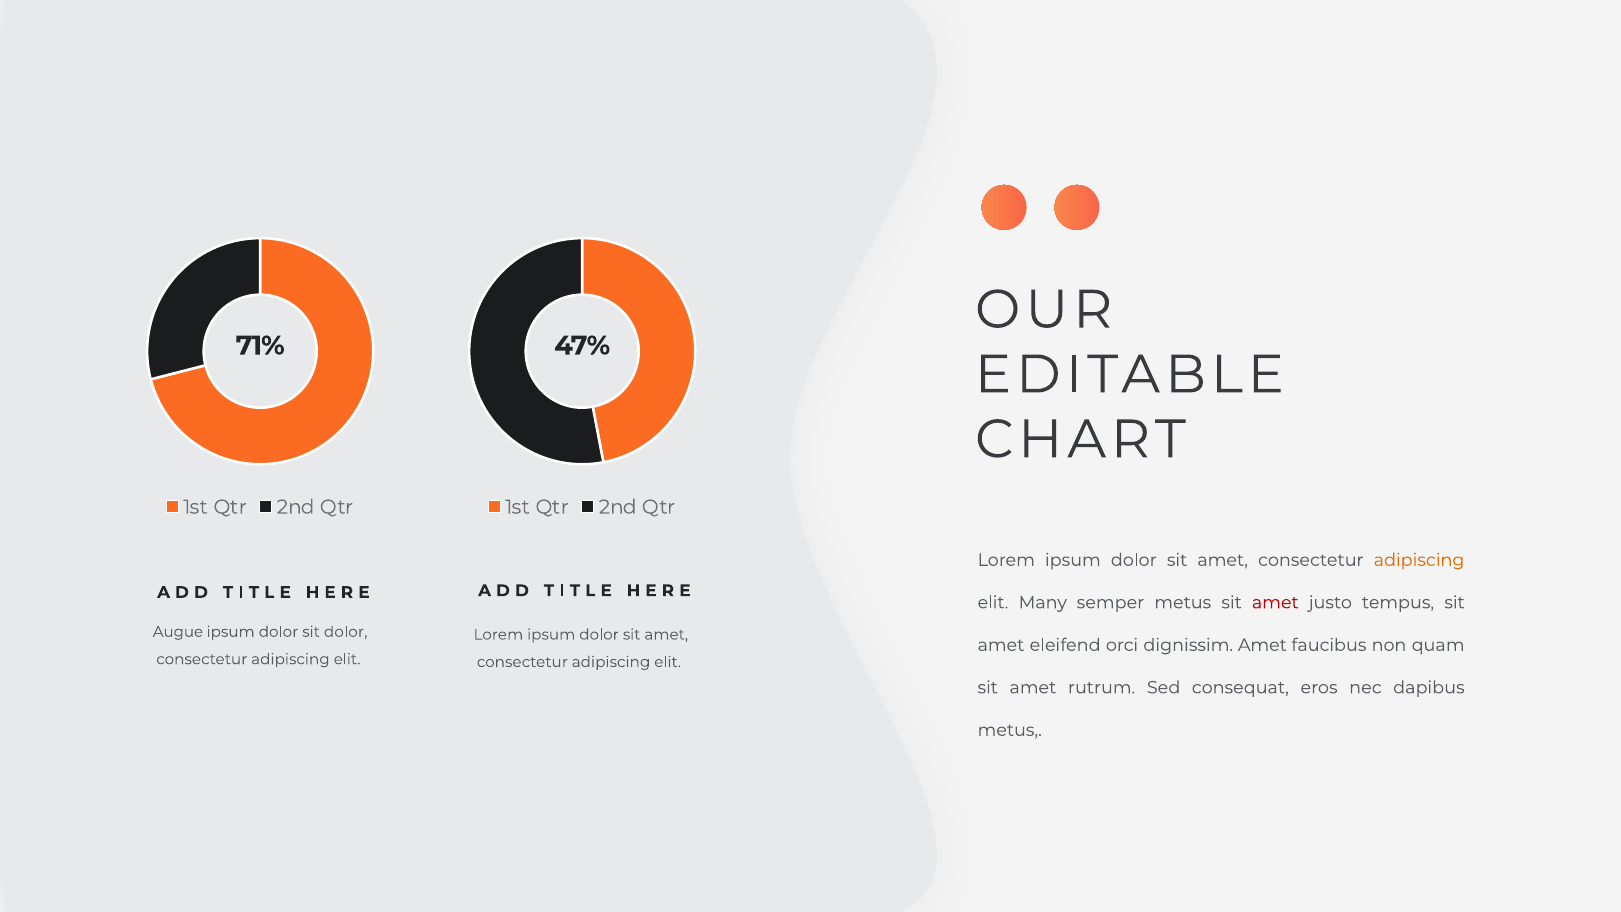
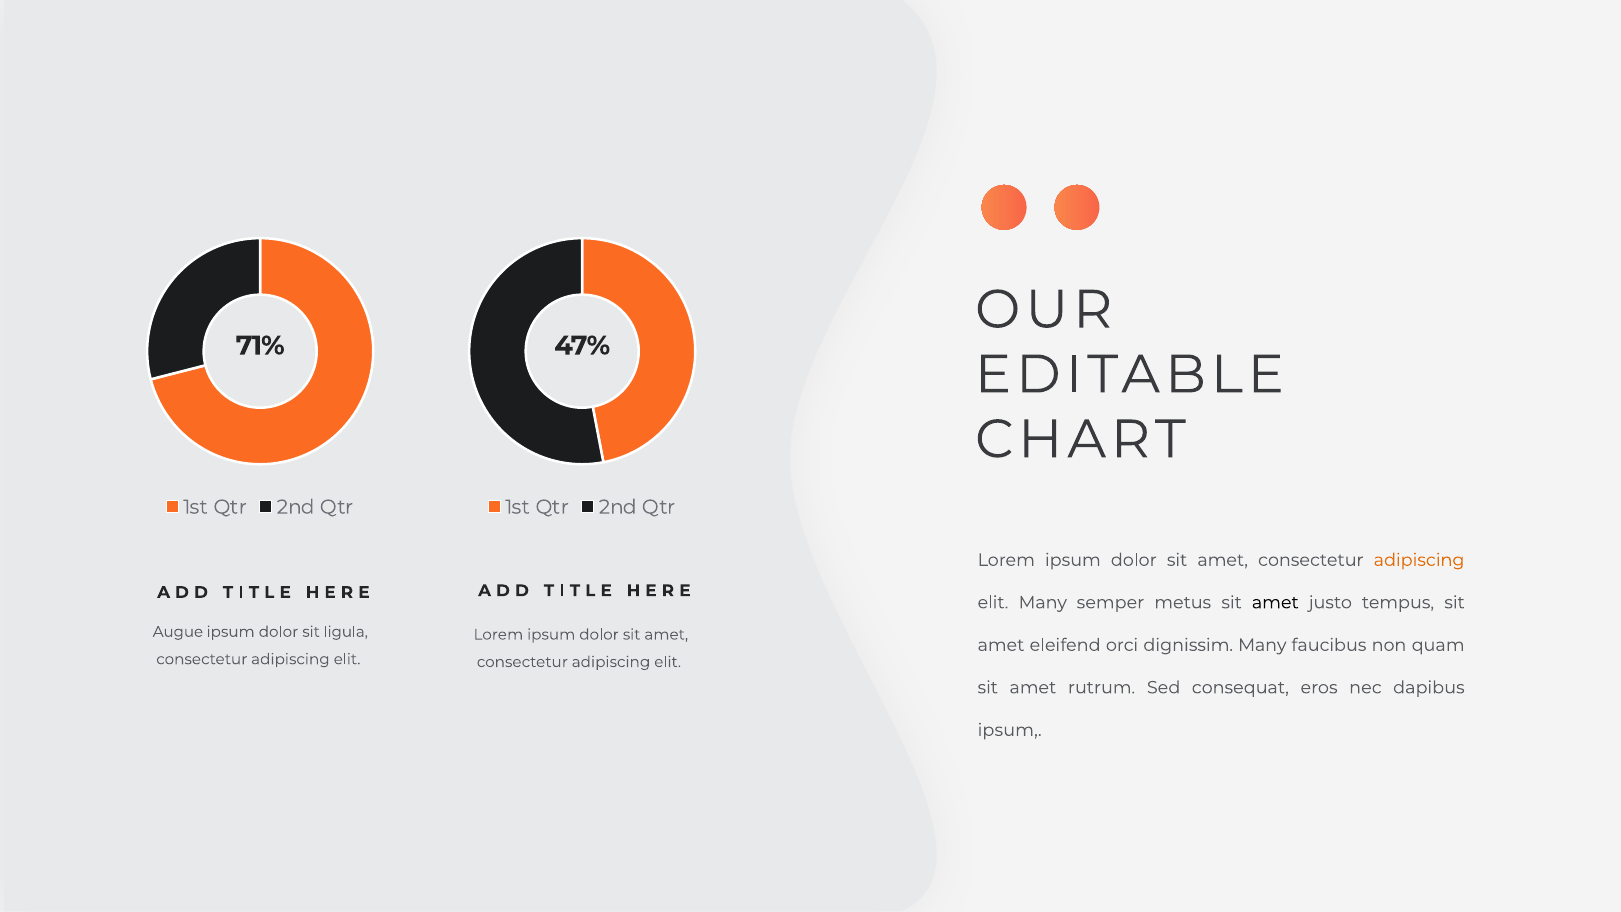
amet at (1275, 602) colour: red -> black
sit dolor: dolor -> ligula
dignissim Amet: Amet -> Many
metus at (1010, 730): metus -> ipsum
